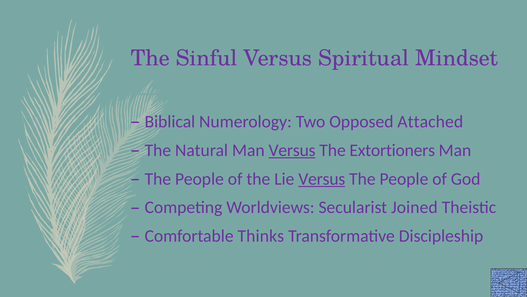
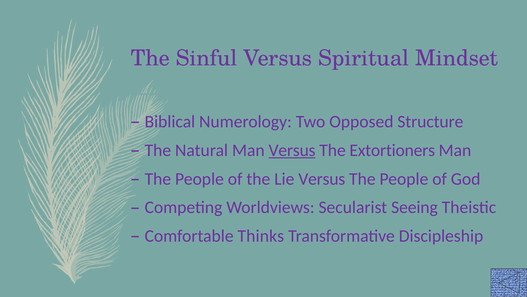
Attached: Attached -> Structure
Versus at (322, 179) underline: present -> none
Joined: Joined -> Seeing
